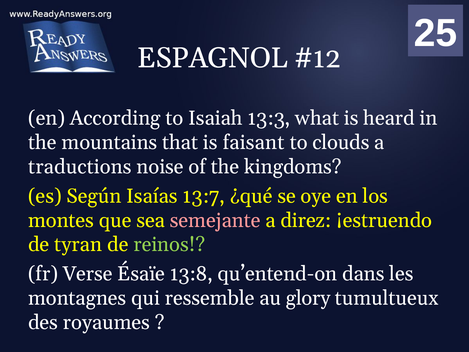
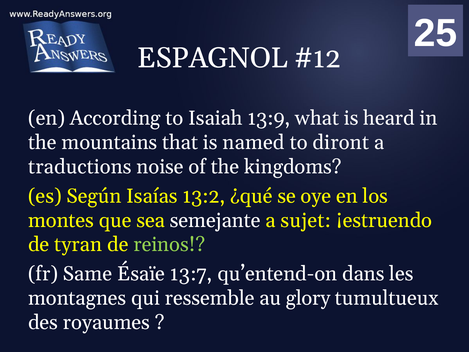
13:3: 13:3 -> 13:9
faisant: faisant -> named
clouds: clouds -> diront
13:7: 13:7 -> 13:2
semejante colour: pink -> white
direz: direz -> sujet
Verse: Verse -> Same
13:8: 13:8 -> 13:7
